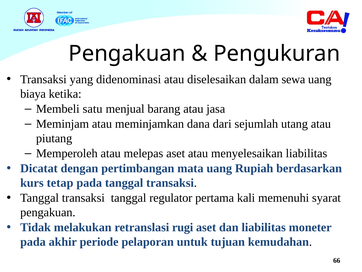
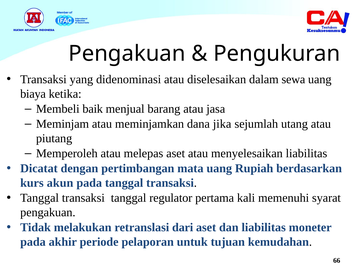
satu: satu -> baik
dari: dari -> jika
tetap: tetap -> akun
rugi: rugi -> dari
